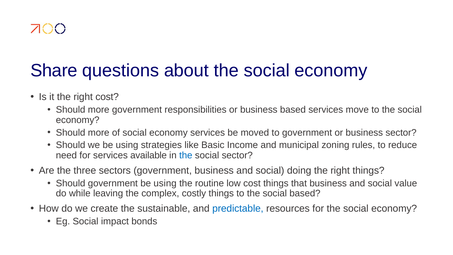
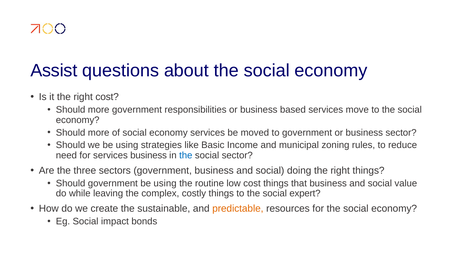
Share: Share -> Assist
services available: available -> business
social based: based -> expert
predictable colour: blue -> orange
